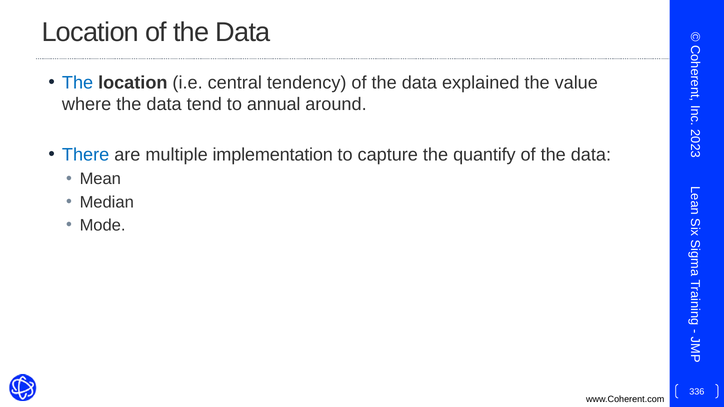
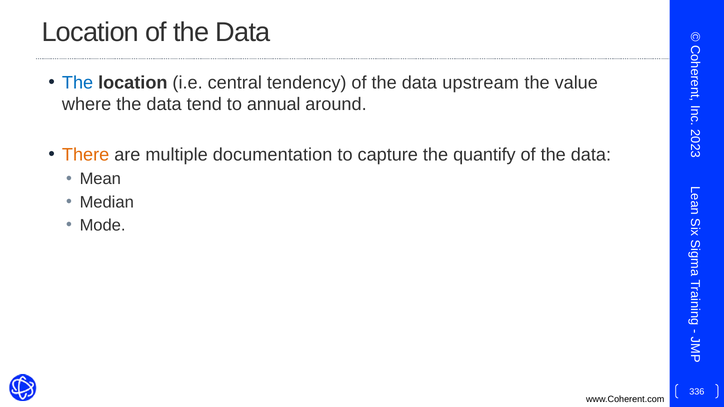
explained: explained -> upstream
There colour: blue -> orange
implementation: implementation -> documentation
